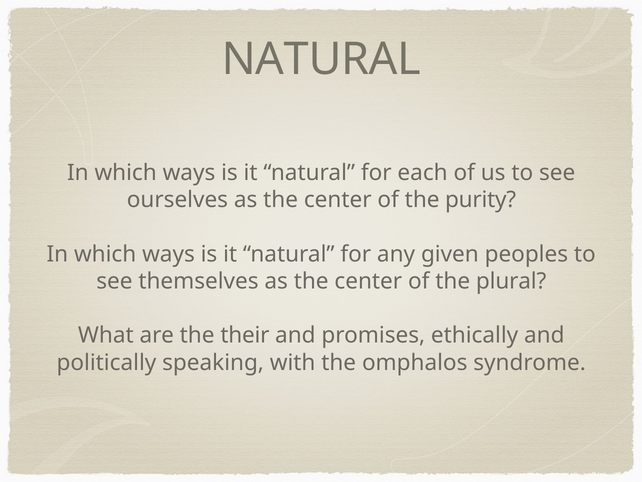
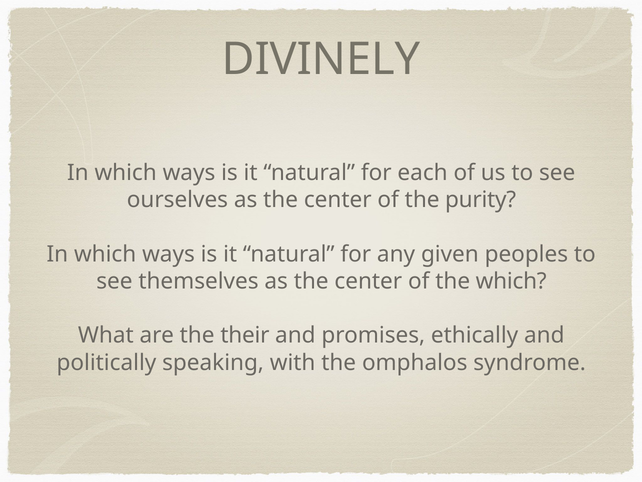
NATURAL at (321, 59): NATURAL -> DIVINELY
the plural: plural -> which
